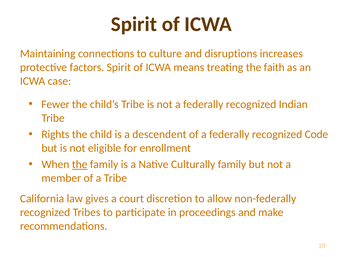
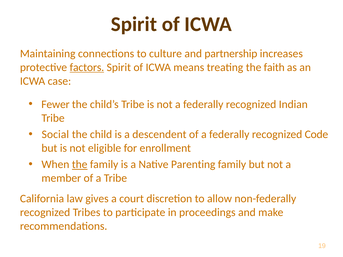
disruptions: disruptions -> partnership
factors underline: none -> present
Rights: Rights -> Social
Culturally: Culturally -> Parenting
